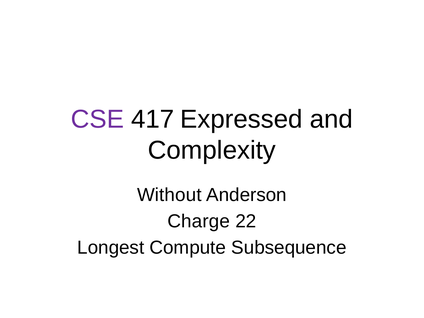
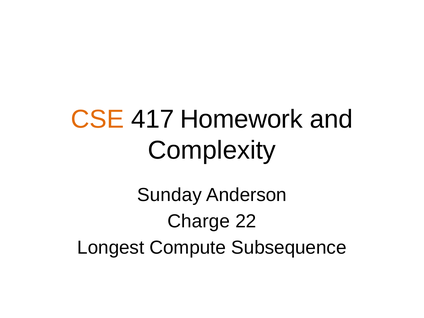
CSE colour: purple -> orange
Expressed: Expressed -> Homework
Without: Without -> Sunday
